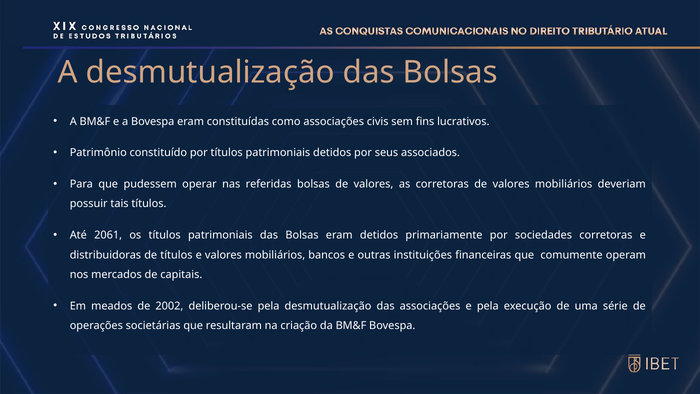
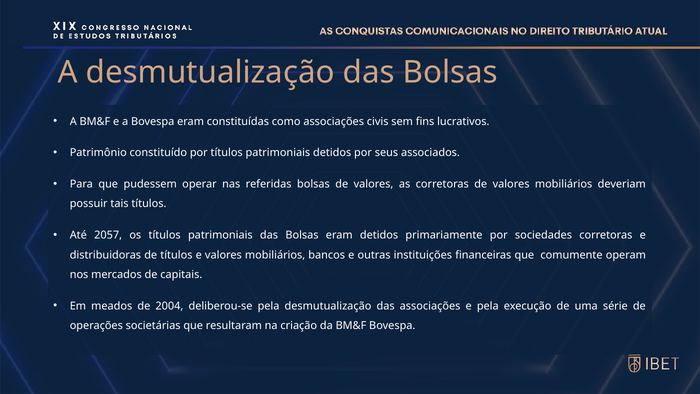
2061: 2061 -> 2057
2002: 2002 -> 2004
